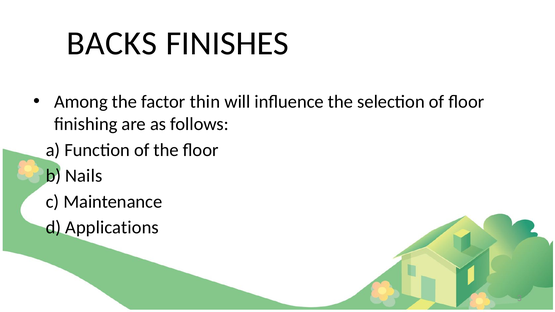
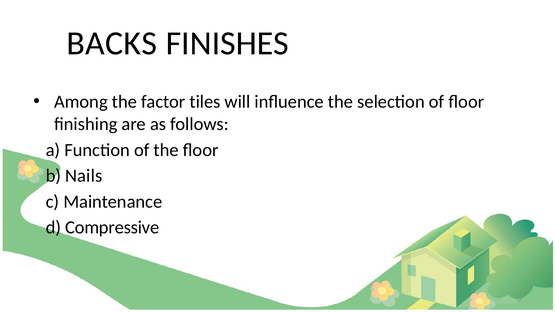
thin: thin -> tiles
Applications: Applications -> Compressive
